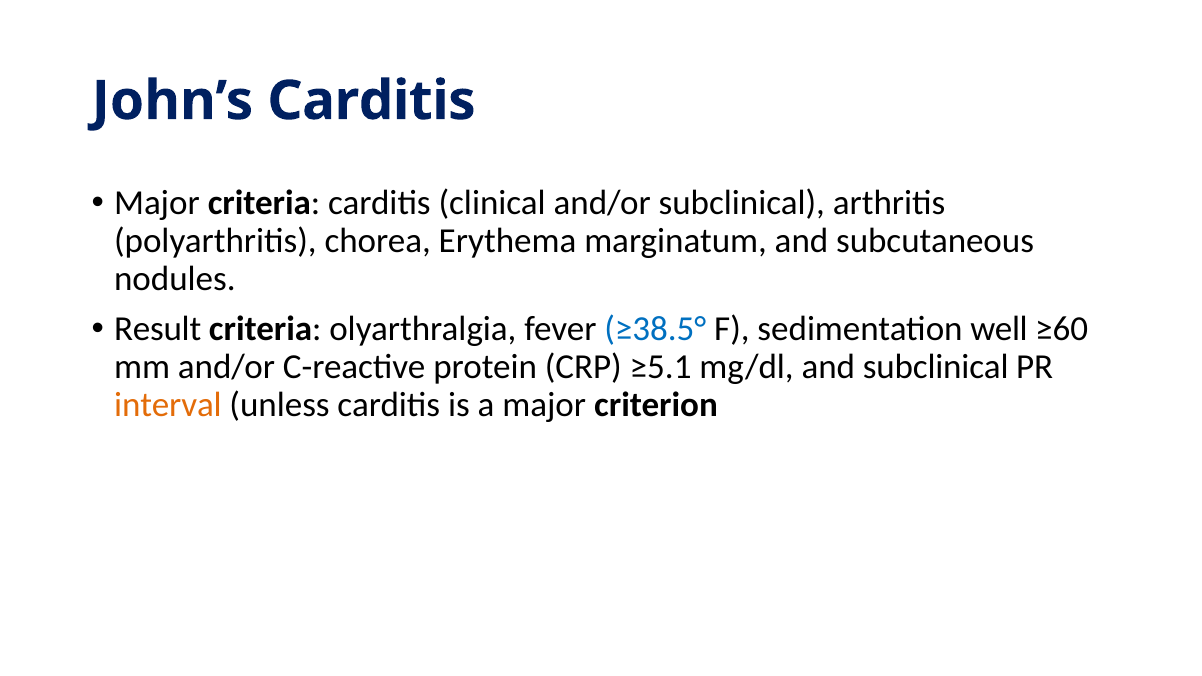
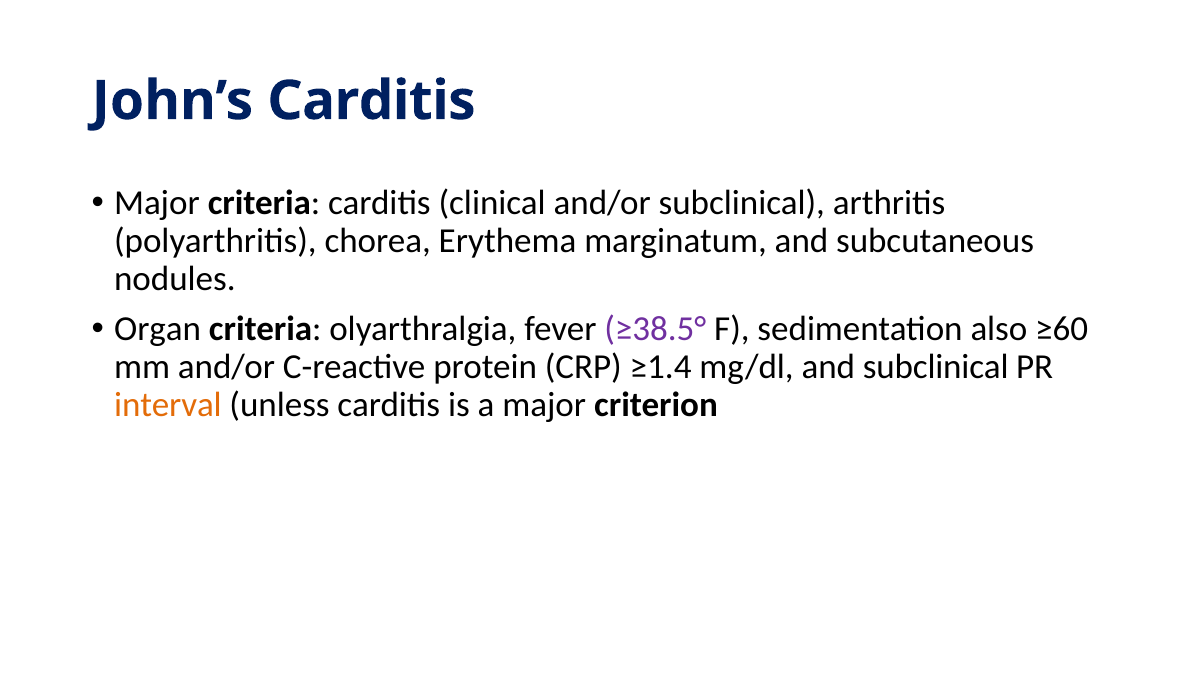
Result: Result -> Organ
≥38.5° colour: blue -> purple
well: well -> also
≥5.1: ≥5.1 -> ≥1.4
